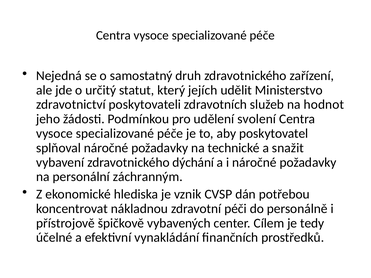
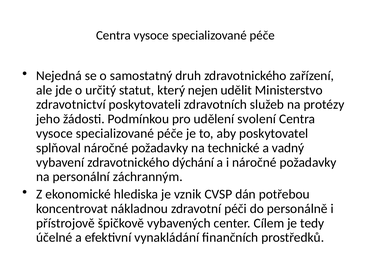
jejích: jejích -> nejen
hodnot: hodnot -> protézy
snažit: snažit -> vadný
